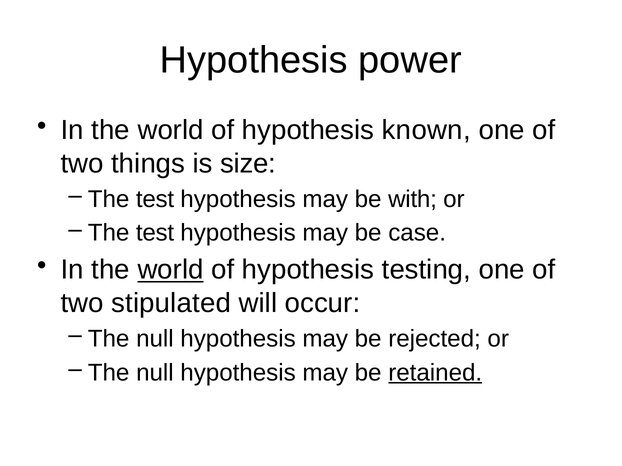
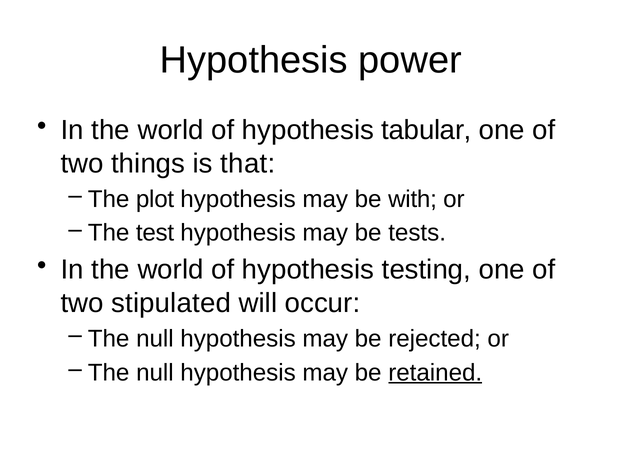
known: known -> tabular
size: size -> that
test at (155, 199): test -> plot
case: case -> tests
world at (171, 270) underline: present -> none
